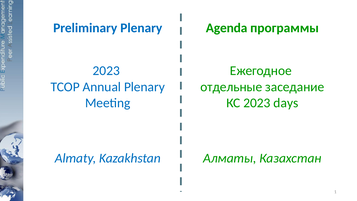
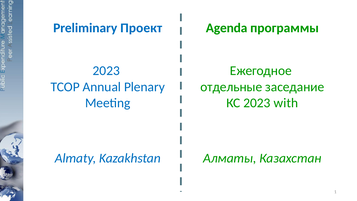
Preliminary Plenary: Plenary -> Проект
days: days -> with
